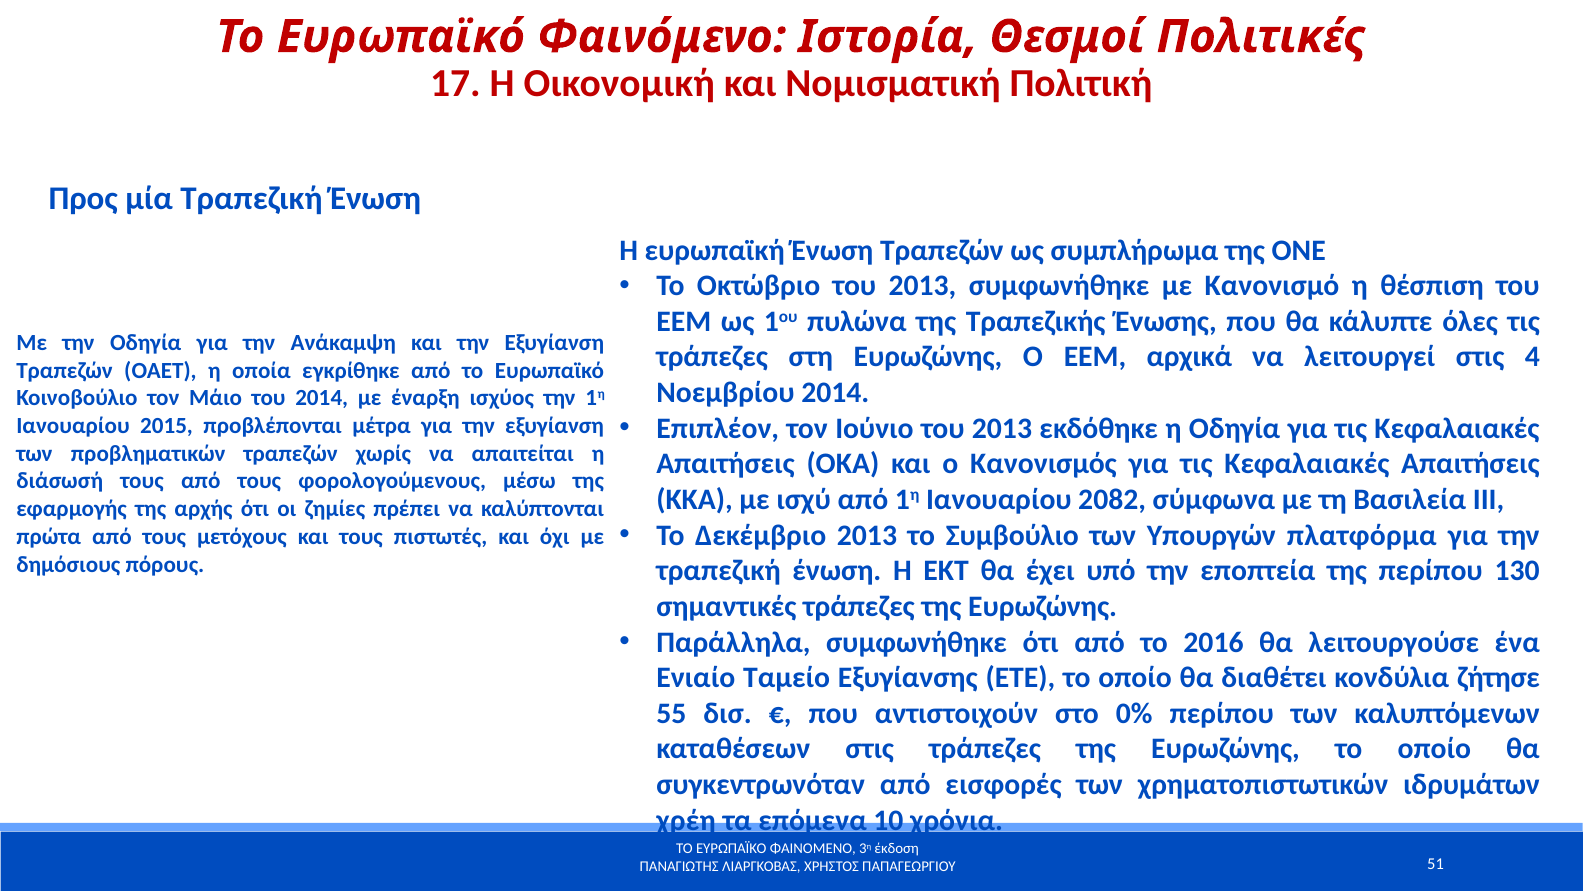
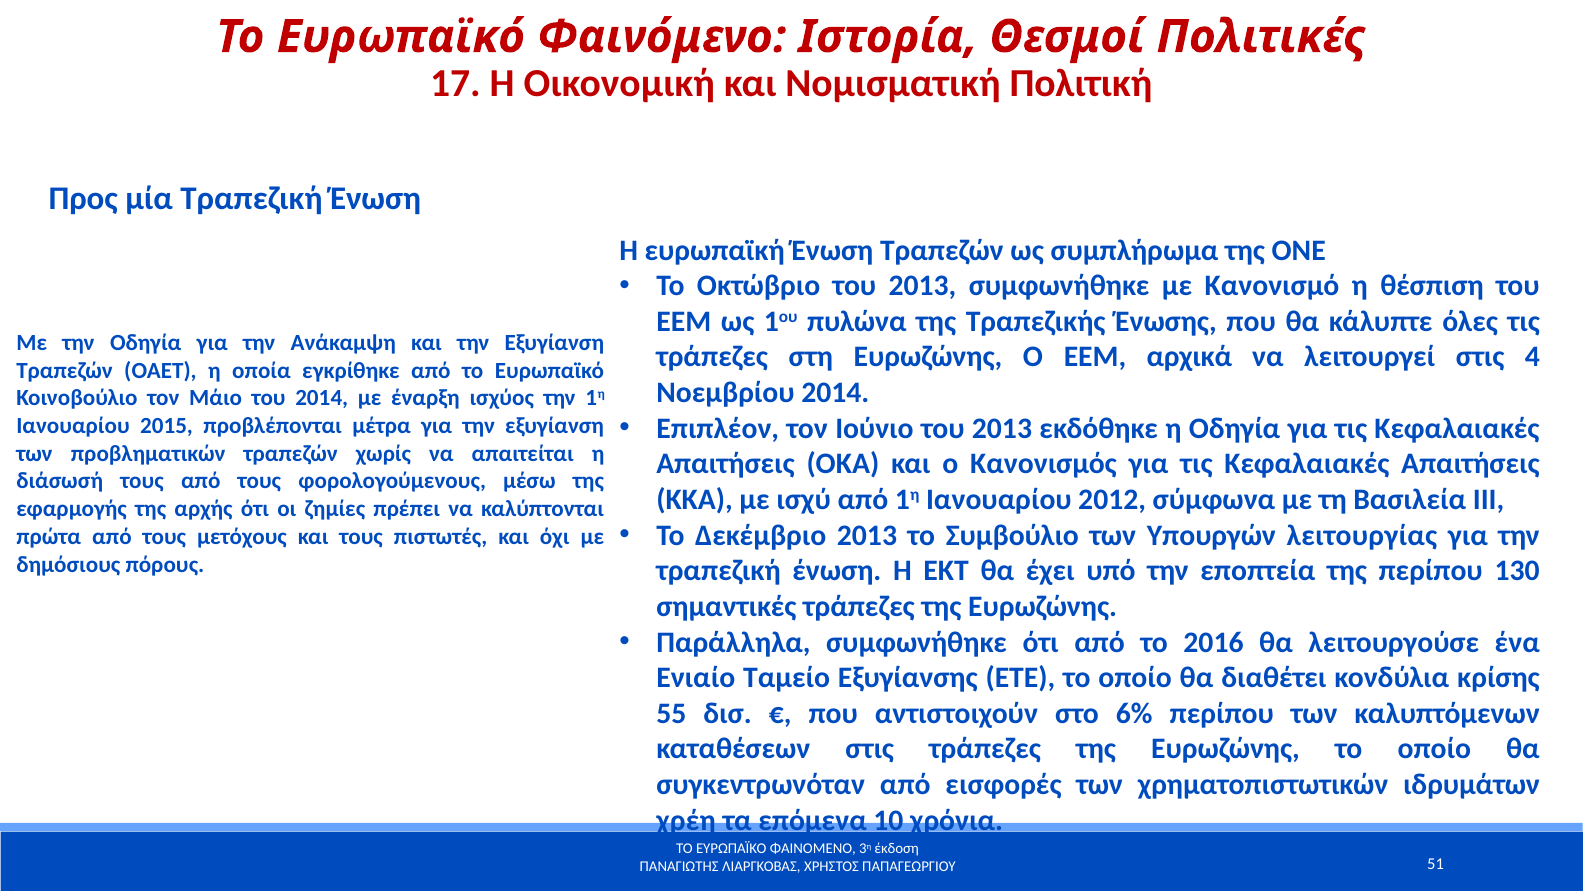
2082: 2082 -> 2012
πλατφόρμα: πλατφόρμα -> λειτουργίας
ζήτησε: ζήτησε -> κρίσης
0%: 0% -> 6%
